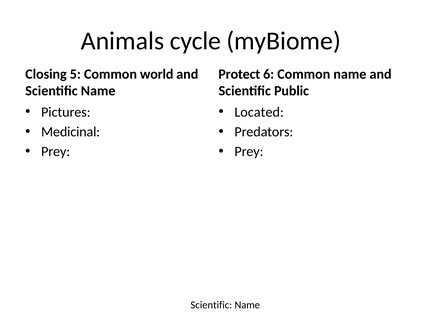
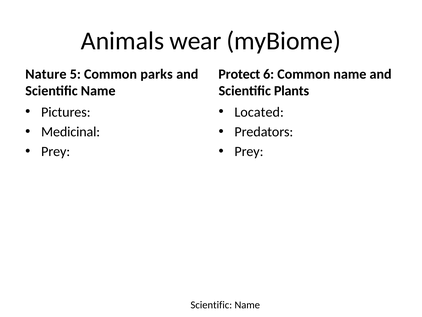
cycle: cycle -> wear
Closing: Closing -> Nature
world: world -> parks
Public: Public -> Plants
